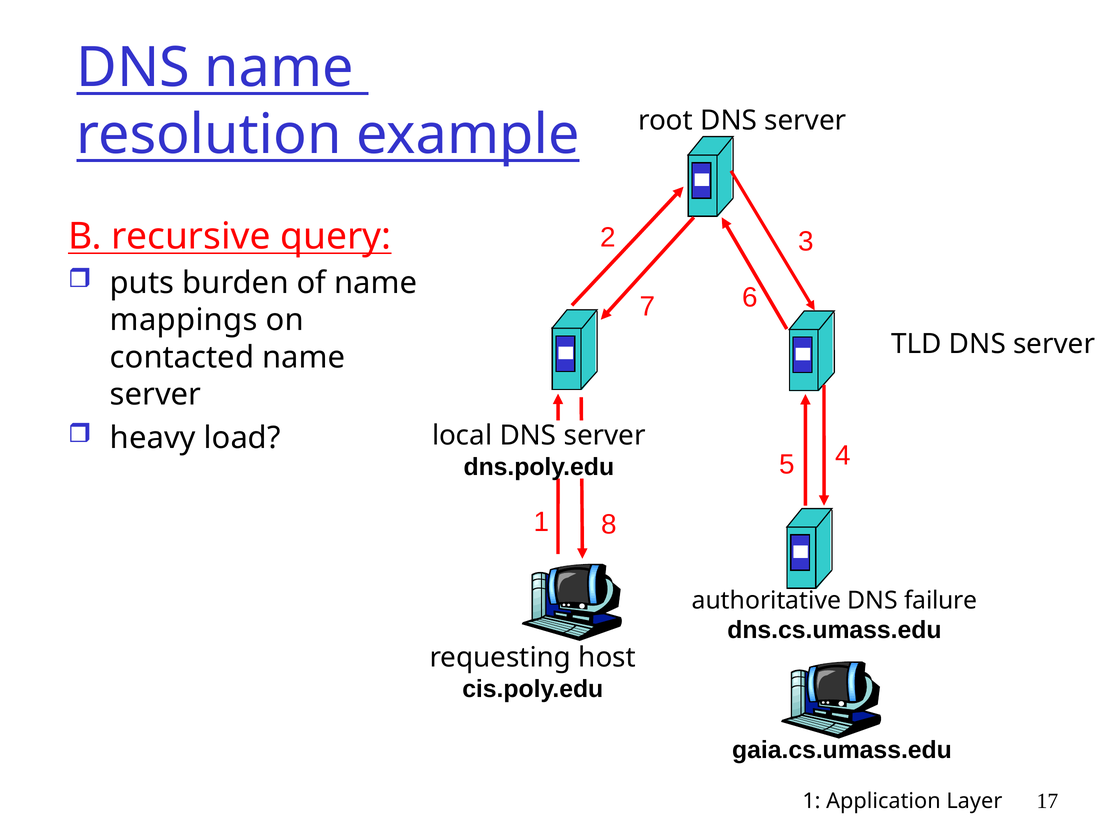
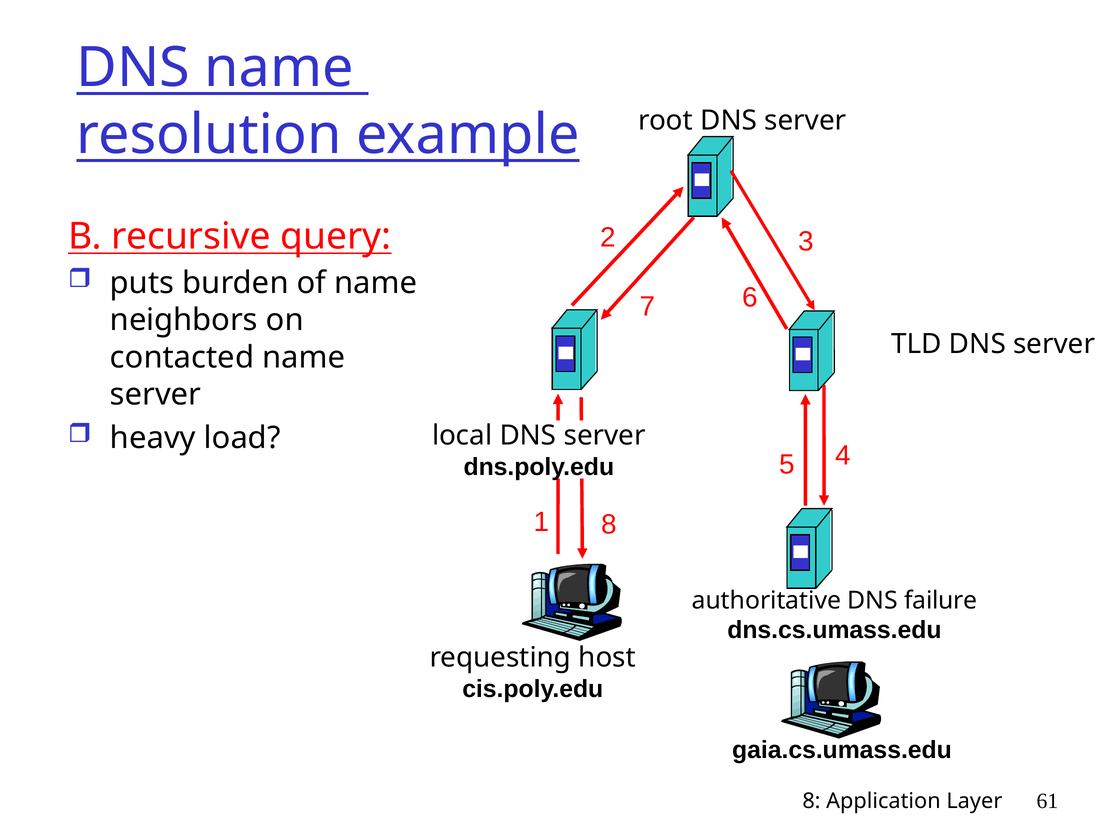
mappings: mappings -> neighbors
1 at (811, 801): 1 -> 8
17: 17 -> 61
